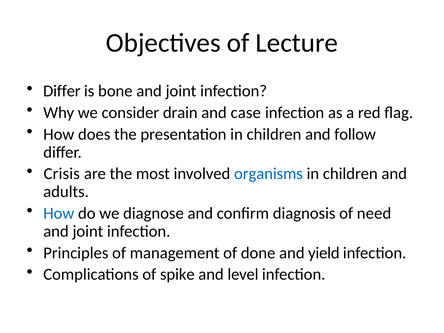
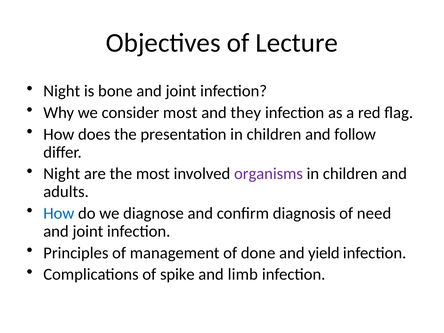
Differ at (62, 91): Differ -> Night
consider drain: drain -> most
case: case -> they
Crisis at (62, 174): Crisis -> Night
organisms colour: blue -> purple
level: level -> limb
